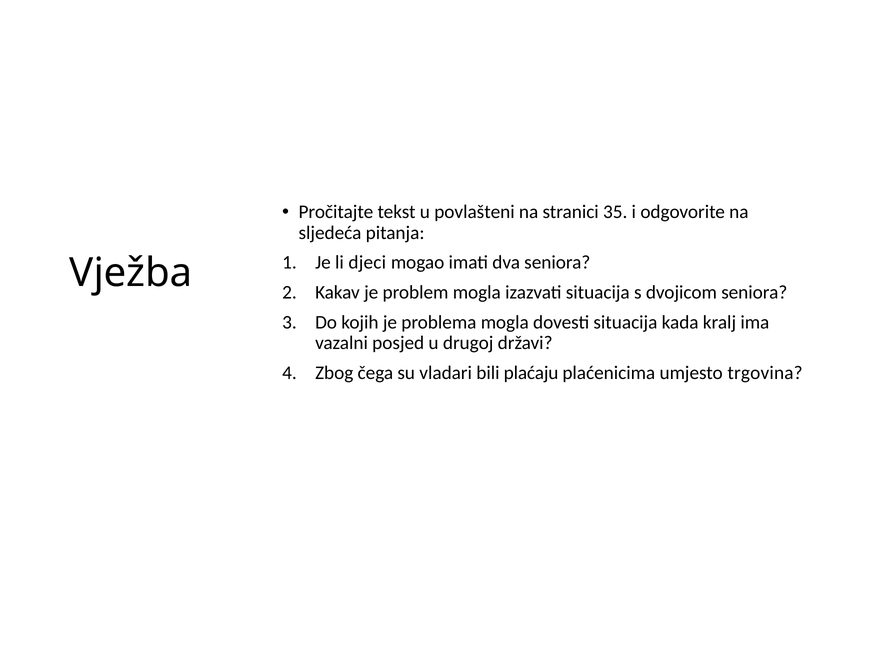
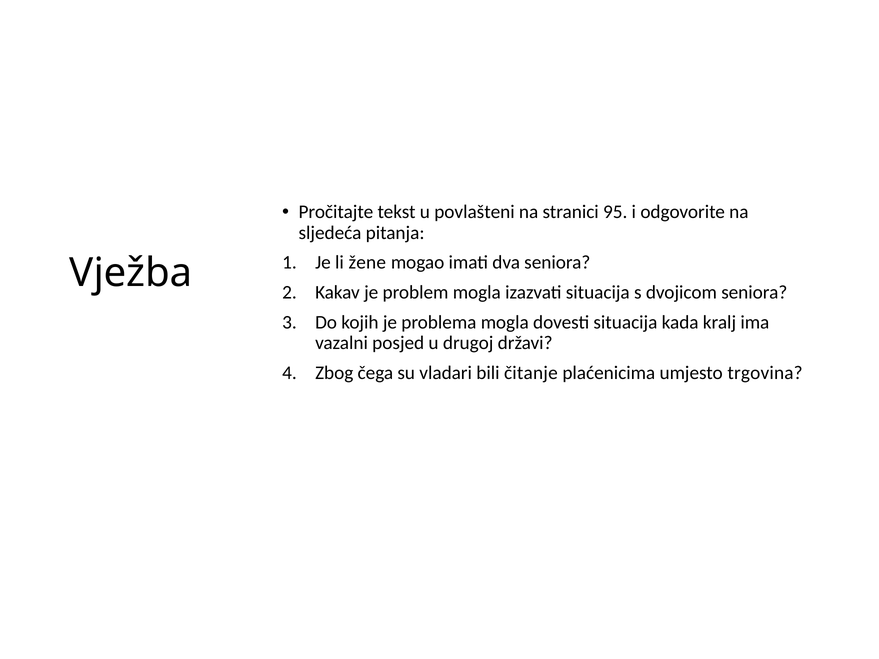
35: 35 -> 95
djeci: djeci -> žene
plaćaju: plaćaju -> čitanje
